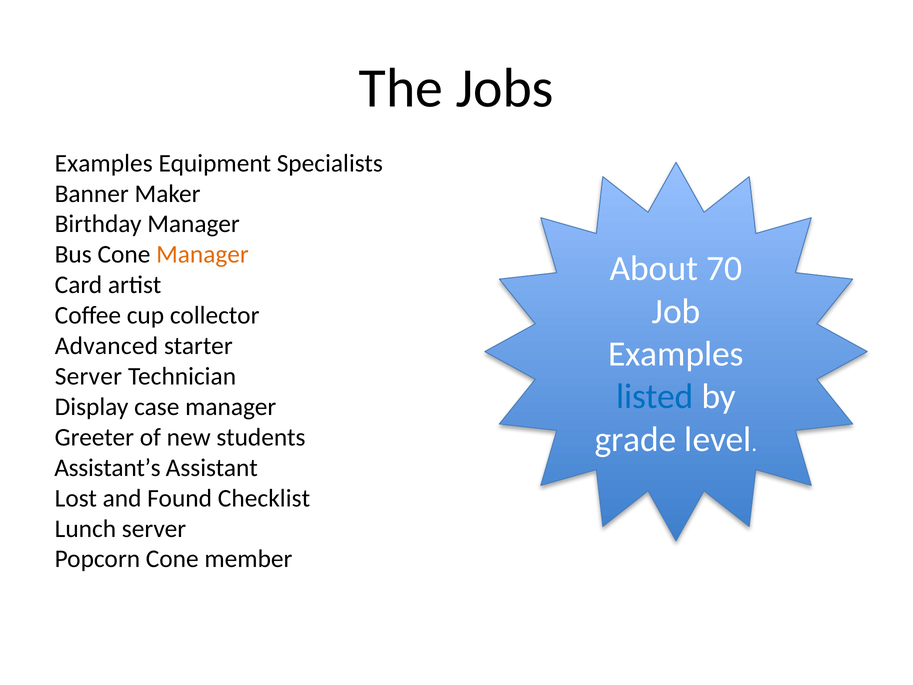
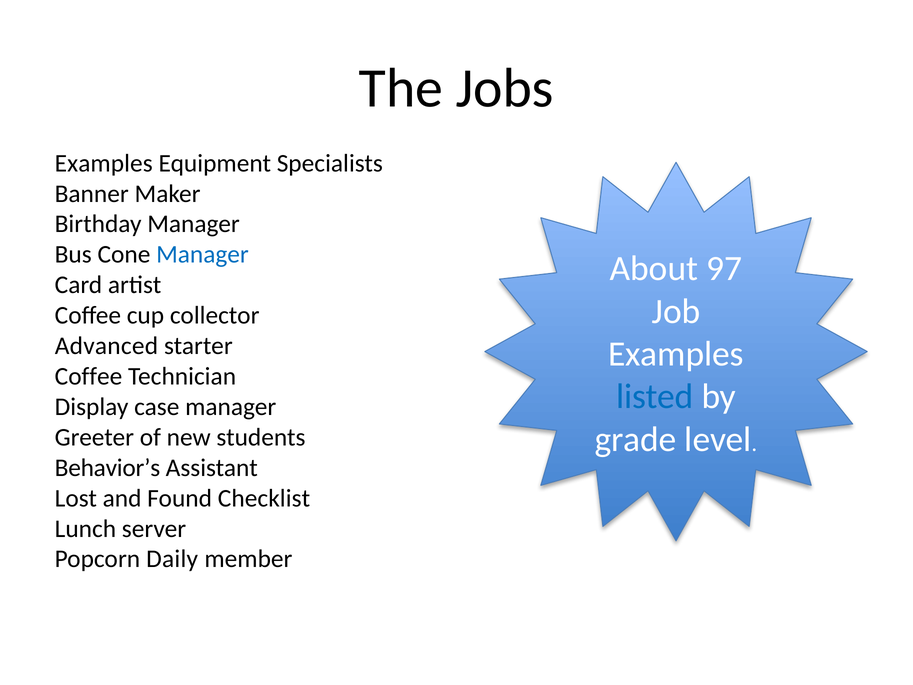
Manager at (202, 254) colour: orange -> blue
70: 70 -> 97
Server at (88, 376): Server -> Coffee
Assistant’s: Assistant’s -> Behavior’s
Popcorn Cone: Cone -> Daily
